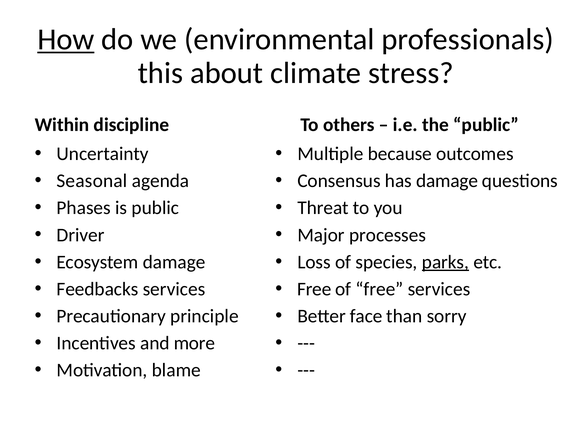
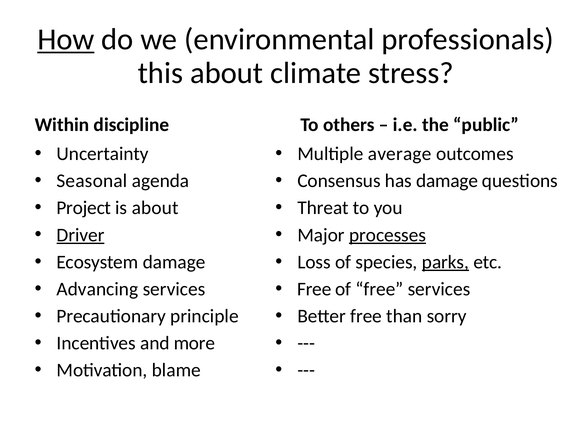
because: because -> average
Phases: Phases -> Project
is public: public -> about
Driver underline: none -> present
processes underline: none -> present
Feedbacks: Feedbacks -> Advancing
Better face: face -> free
